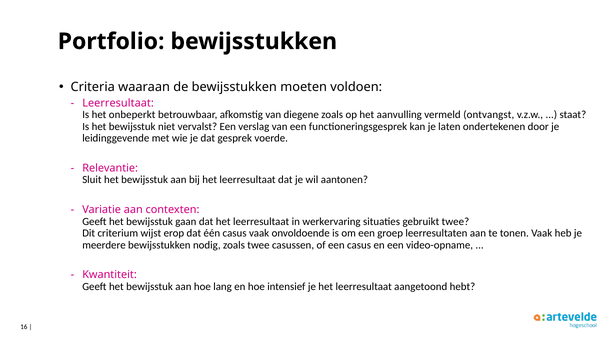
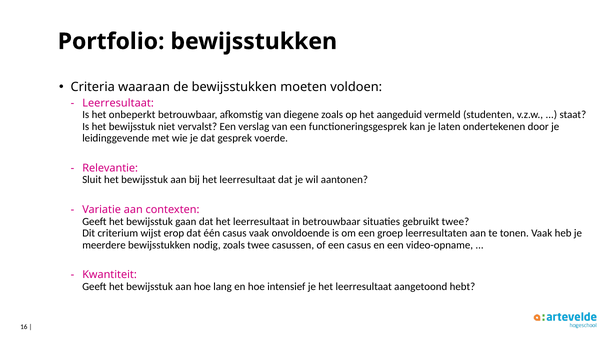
aanvulling: aanvulling -> aangeduid
ontvangst: ontvangst -> studenten
in werkervaring: werkervaring -> betrouwbaar
